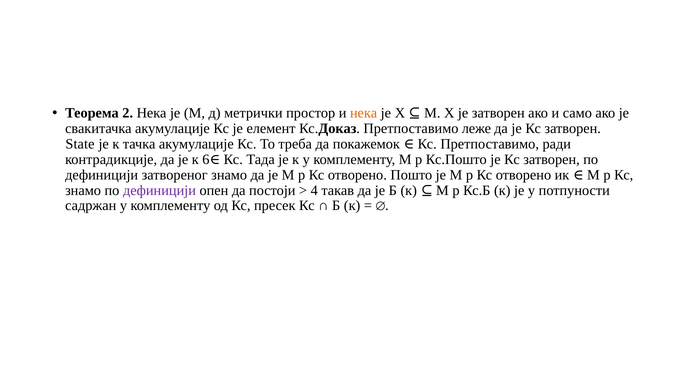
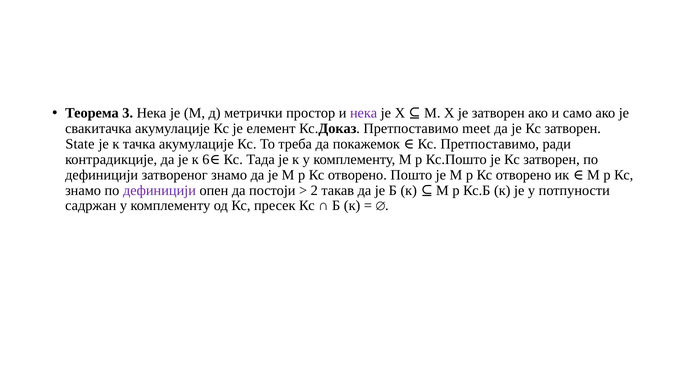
2: 2 -> 3
нека at (364, 113) colour: orange -> purple
леже: леже -> meet
4: 4 -> 2
